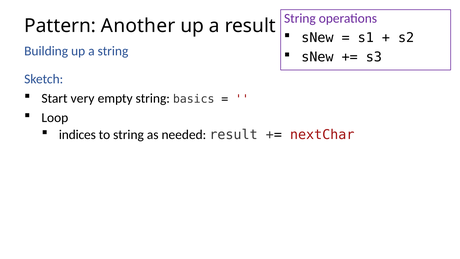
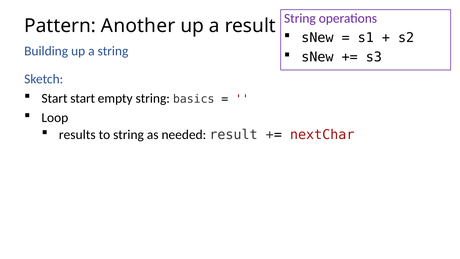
Start very: very -> start
indices: indices -> results
